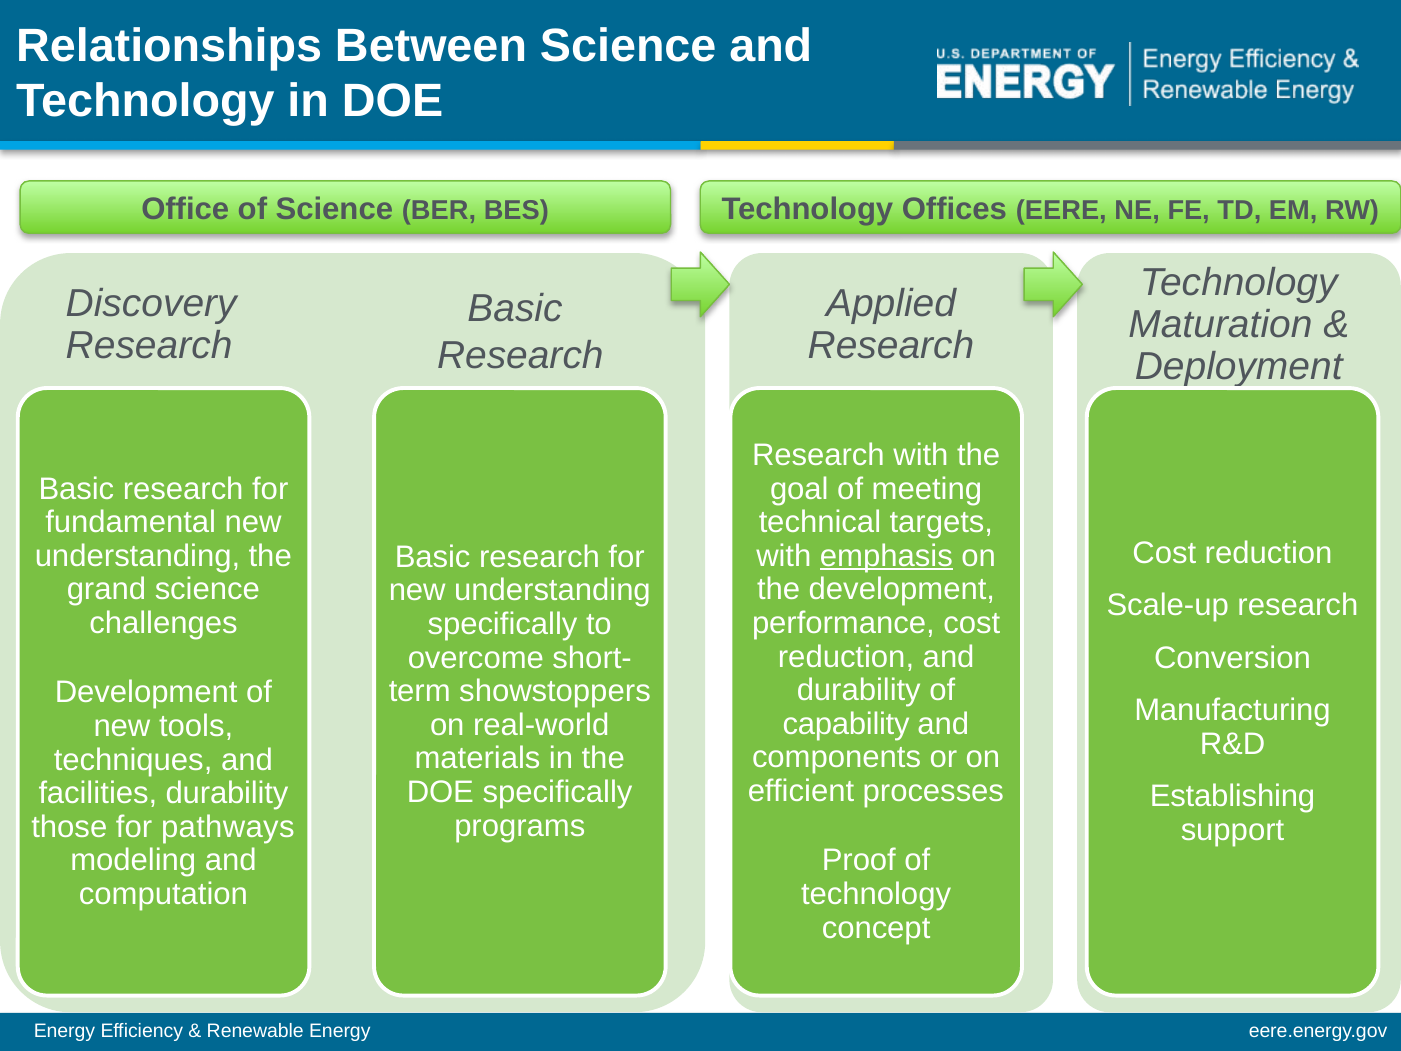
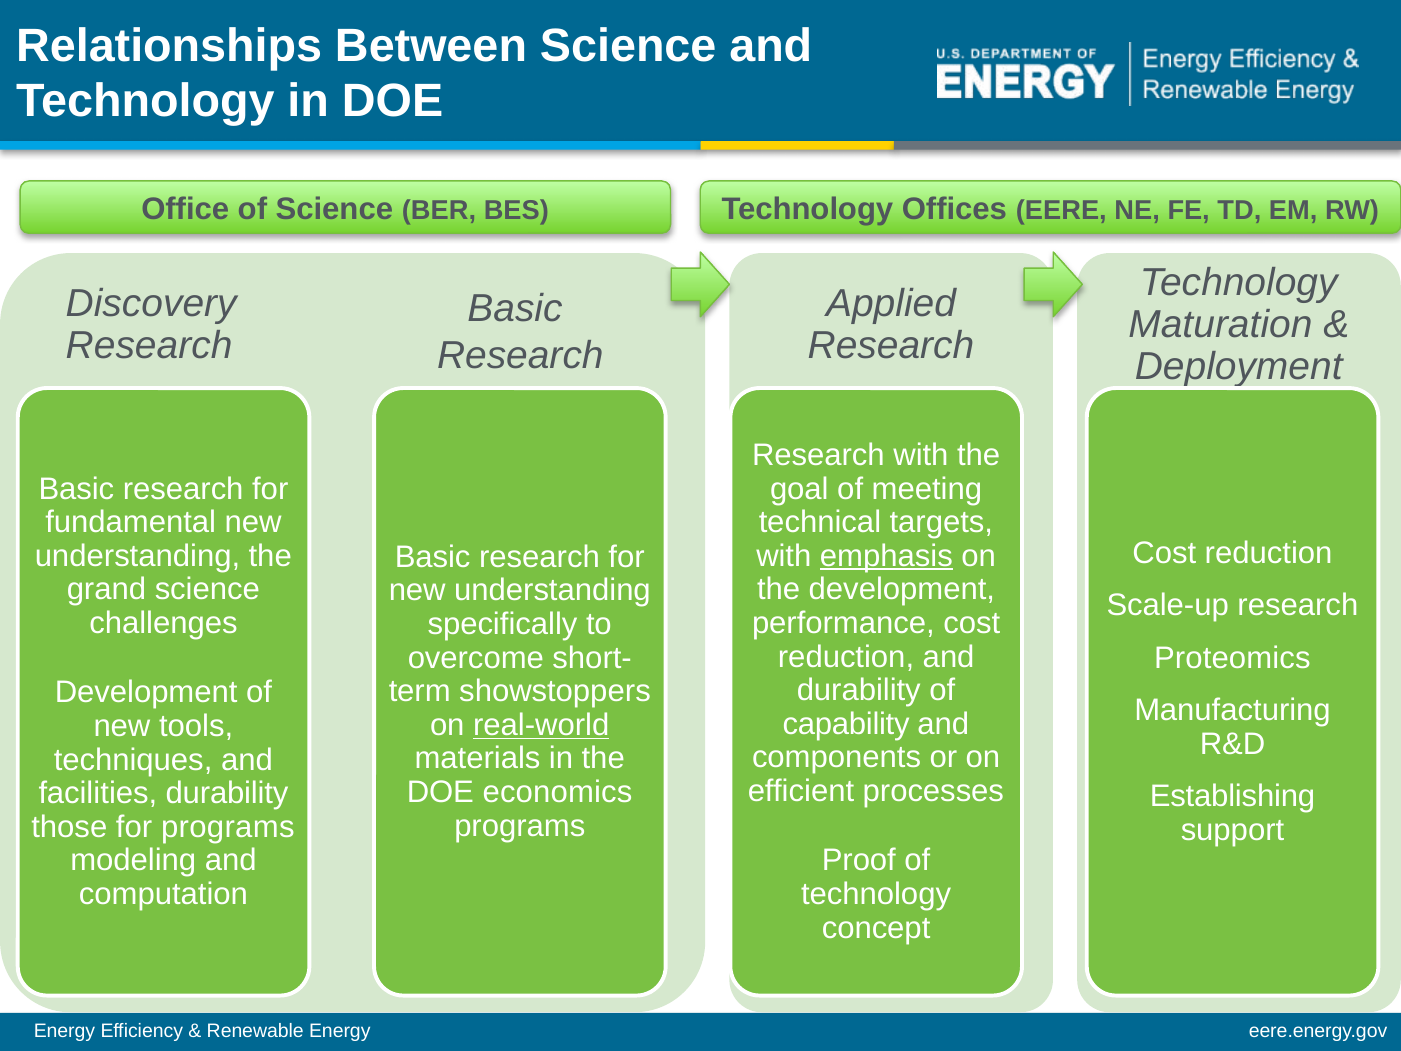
Conversion: Conversion -> Proteomics
real-world underline: none -> present
DOE specifically: specifically -> economics
for pathways: pathways -> programs
